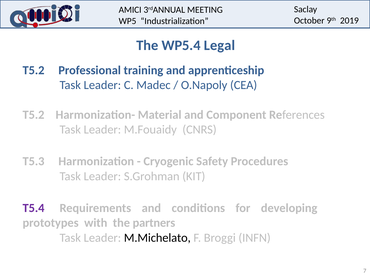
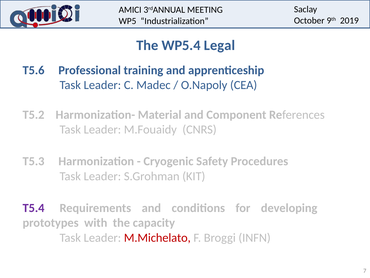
T5.2 at (33, 70): T5.2 -> T5.6
partners: partners -> capacity
M.Michelato colour: black -> red
